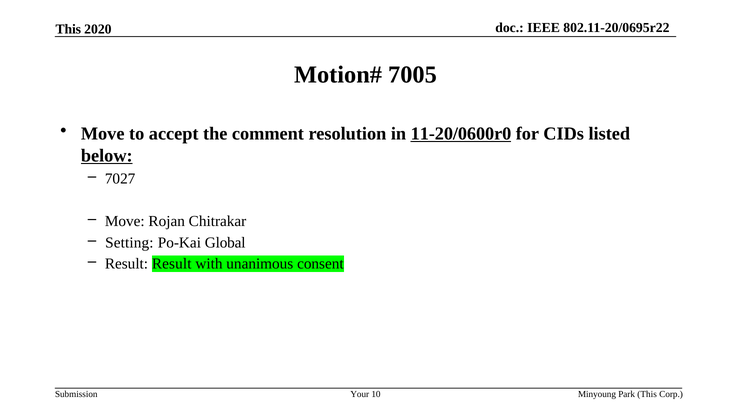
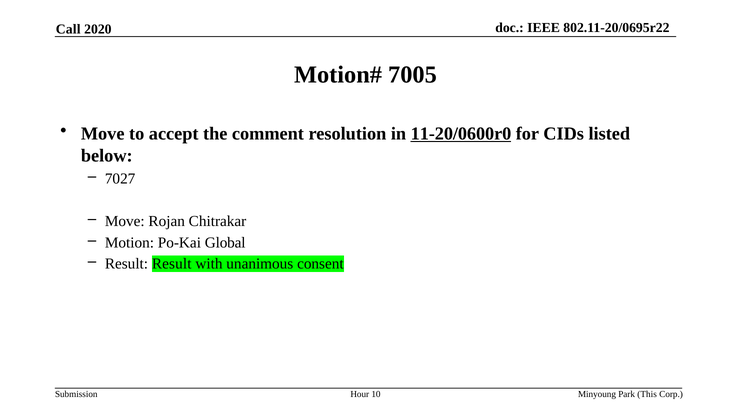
This at (68, 29): This -> Call
below underline: present -> none
Setting: Setting -> Motion
Your: Your -> Hour
